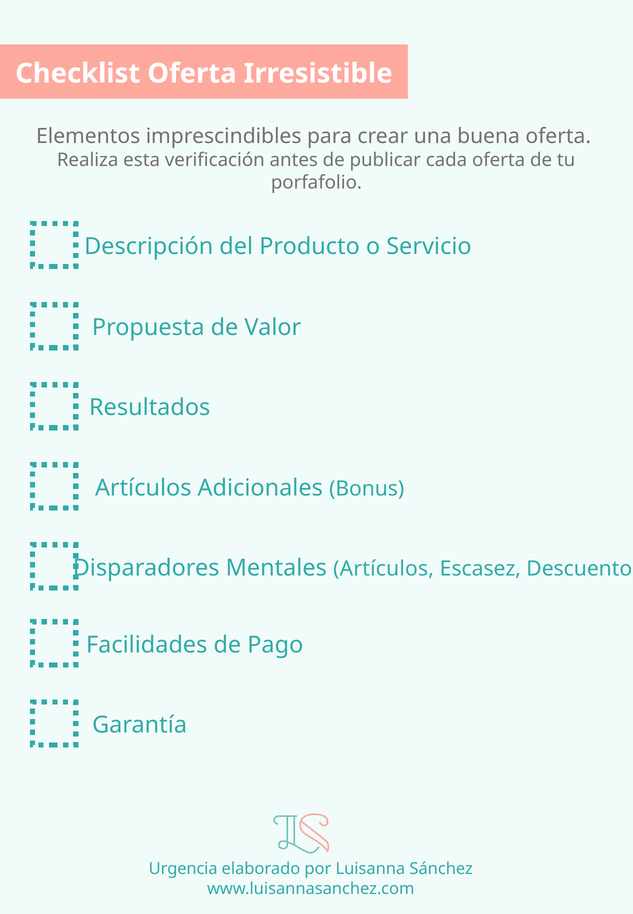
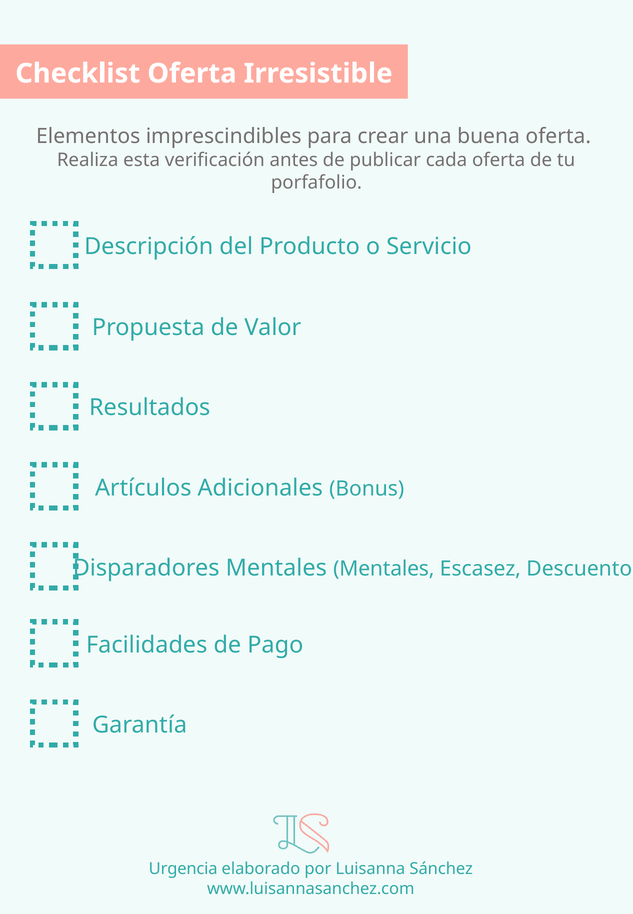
Mentales Artículos: Artículos -> Mentales
